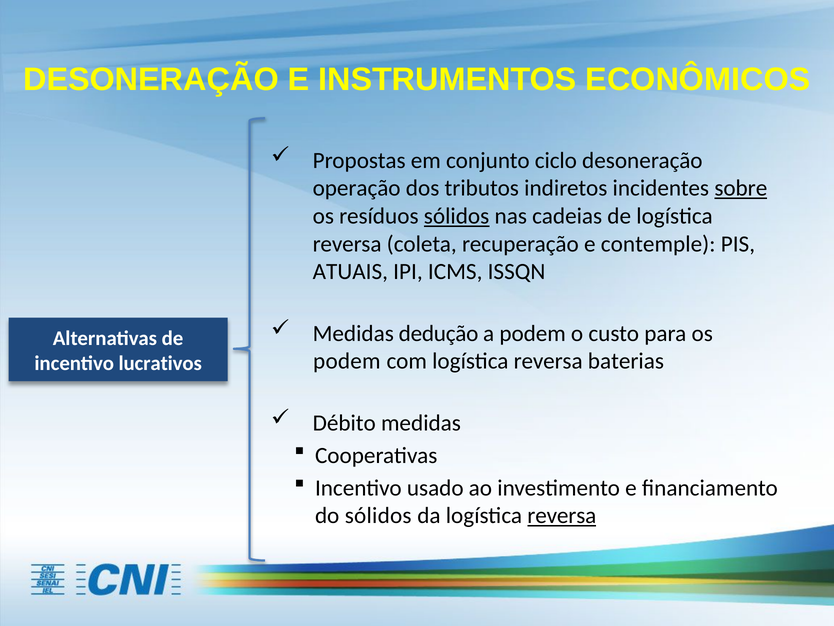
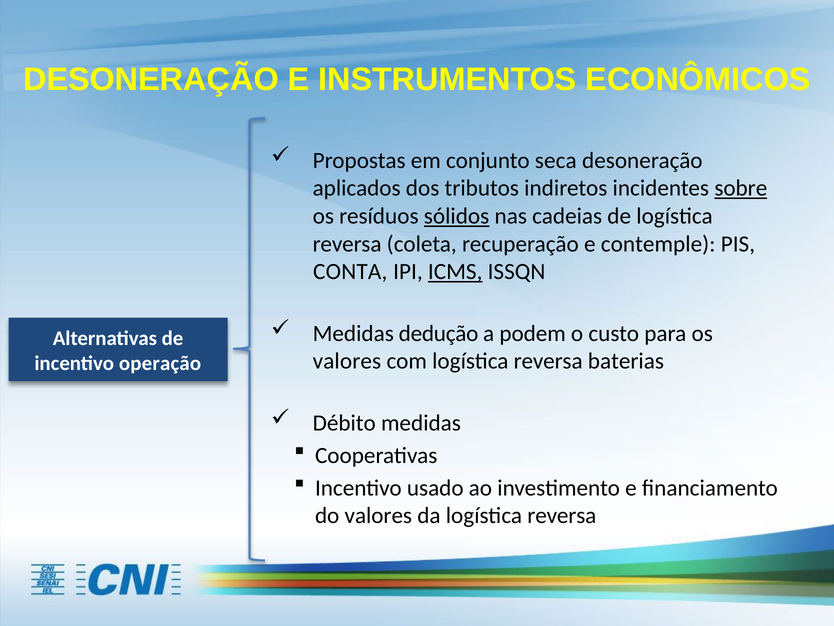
ciclo: ciclo -> seca
operação: operação -> aplicados
ATUAIS: ATUAIS -> CONTA
ICMS underline: none -> present
podem at (347, 361): podem -> valores
lucrativos: lucrativos -> operação
do sólidos: sólidos -> valores
reversa at (562, 515) underline: present -> none
